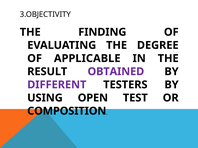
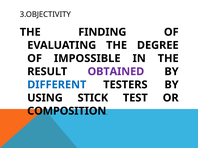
APPLICABLE: APPLICABLE -> IMPOSSIBLE
DIFFERENT colour: purple -> blue
OPEN: OPEN -> STICK
